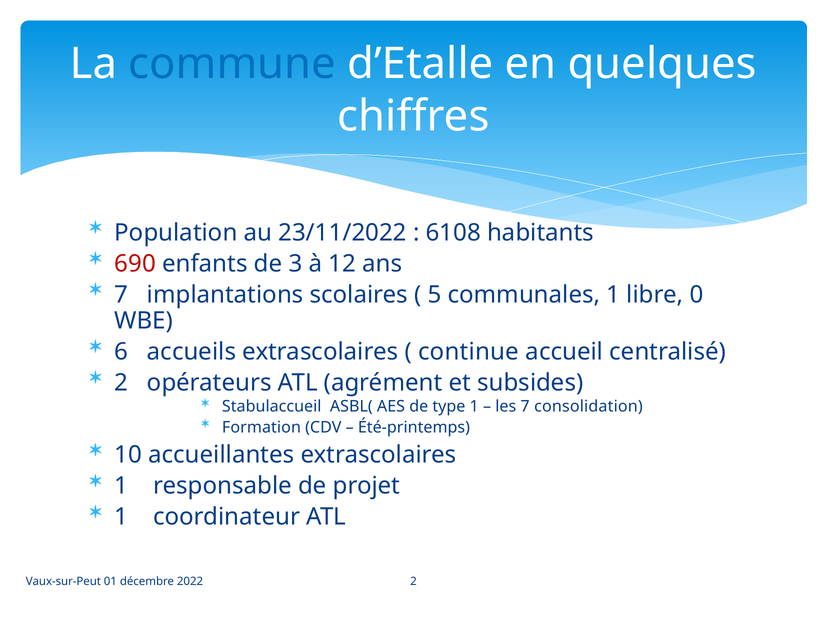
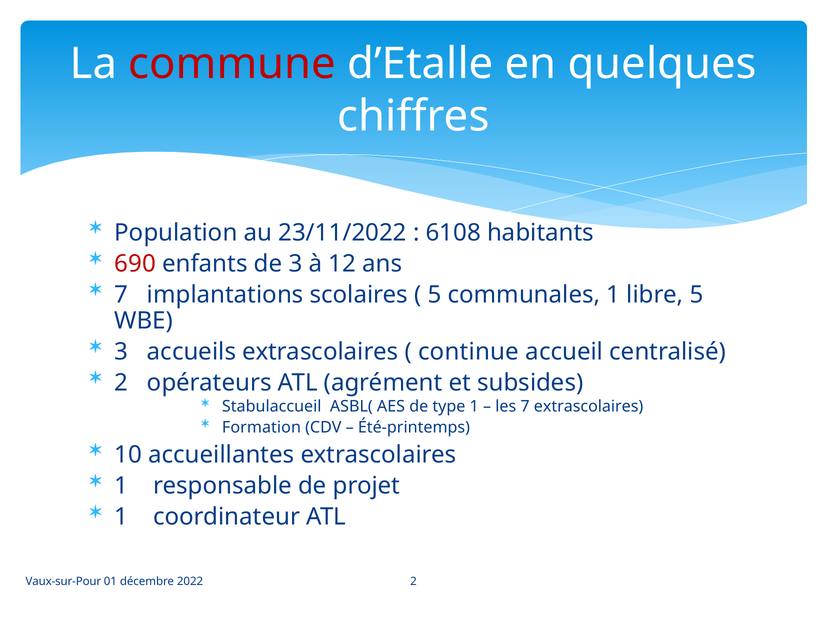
commune colour: blue -> red
libre 0: 0 -> 5
6 at (121, 352): 6 -> 3
7 consolidation: consolidation -> extrascolaires
Vaux-sur-Peut: Vaux-sur-Peut -> Vaux-sur-Pour
